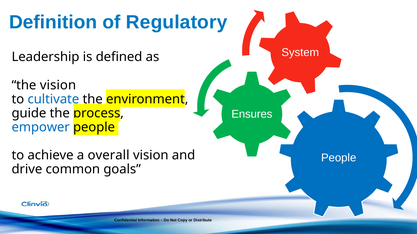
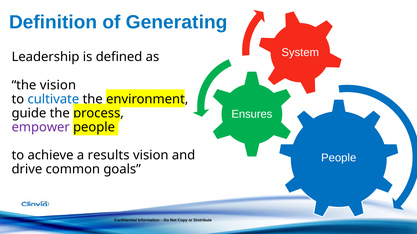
Regulatory: Regulatory -> Generating
empower colour: blue -> purple
overall: overall -> results
